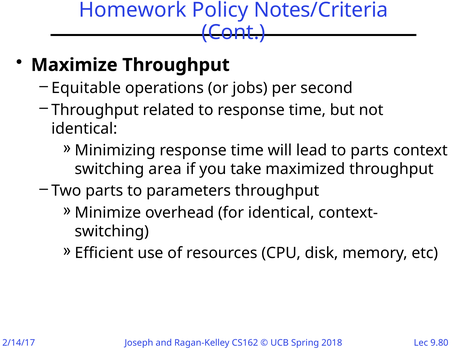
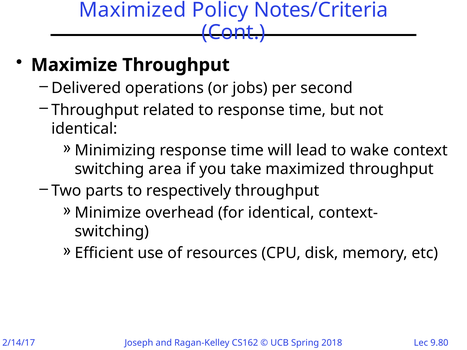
Homework at (133, 10): Homework -> Maximized
Equitable: Equitable -> Delivered
to parts: parts -> wake
parameters: parameters -> respectively
